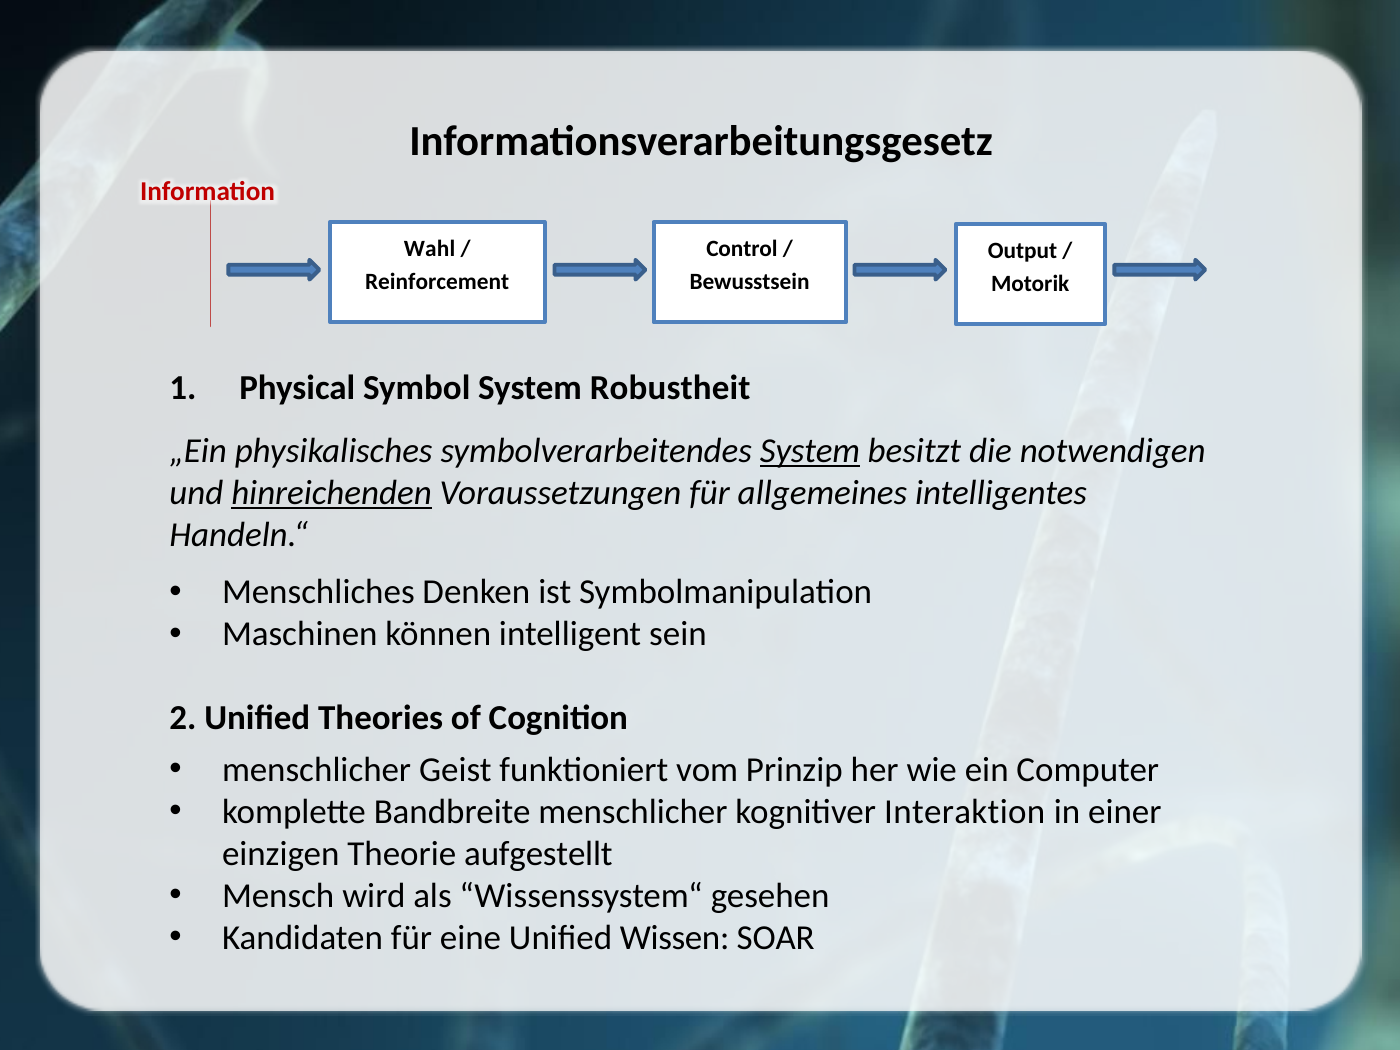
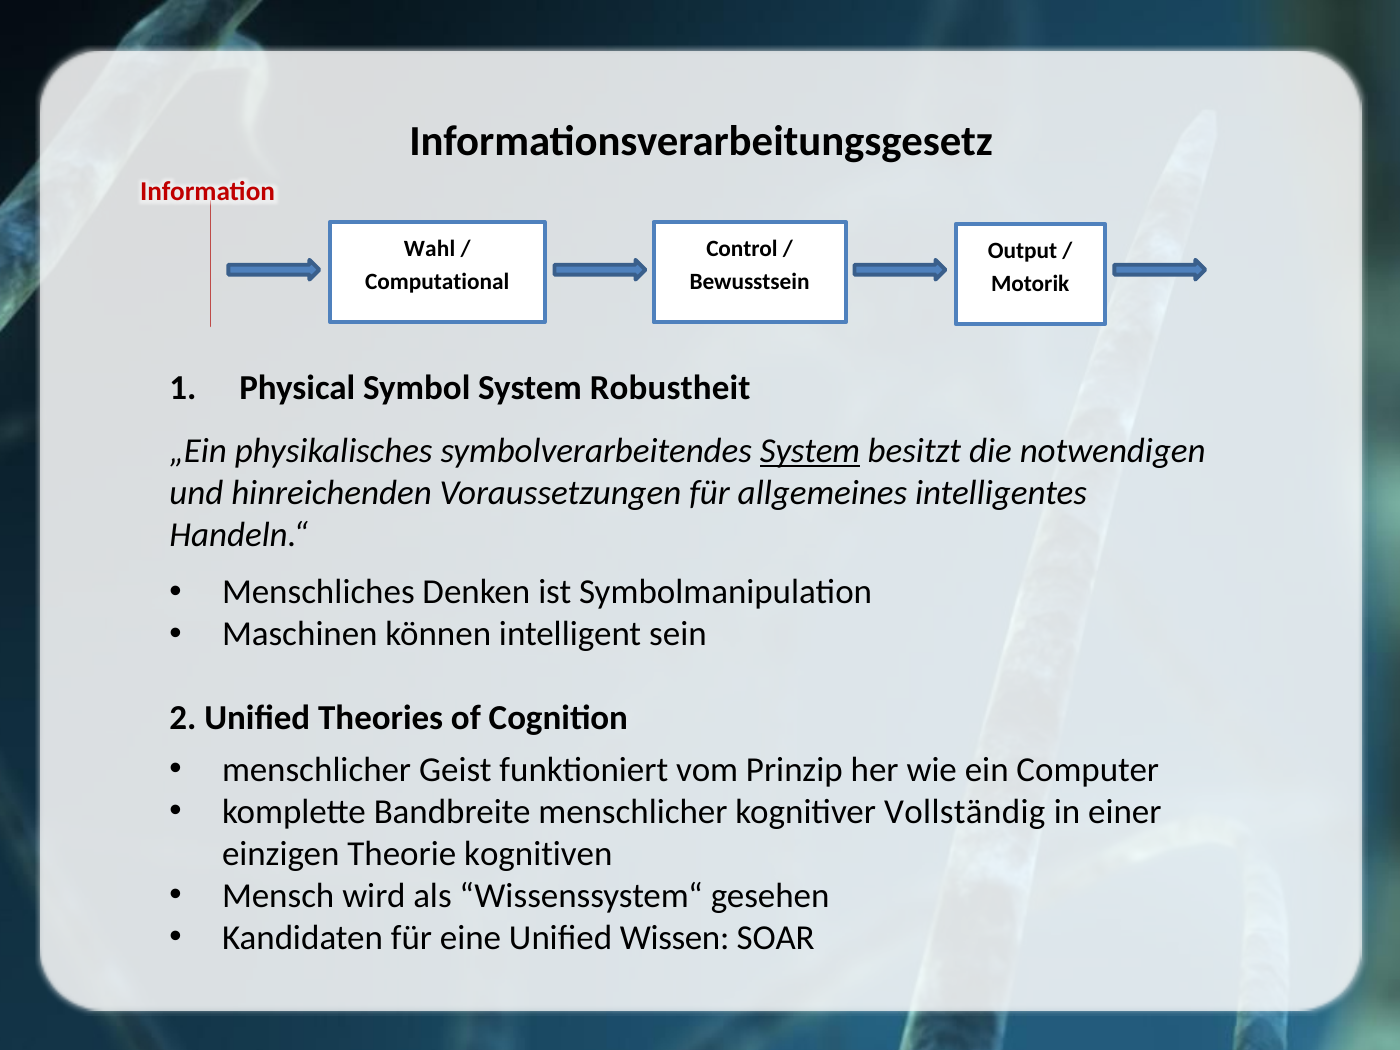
Reinforcement: Reinforcement -> Computational
hinreichenden underline: present -> none
Interaktion: Interaktion -> Vollständig
aufgestellt: aufgestellt -> kognitiven
